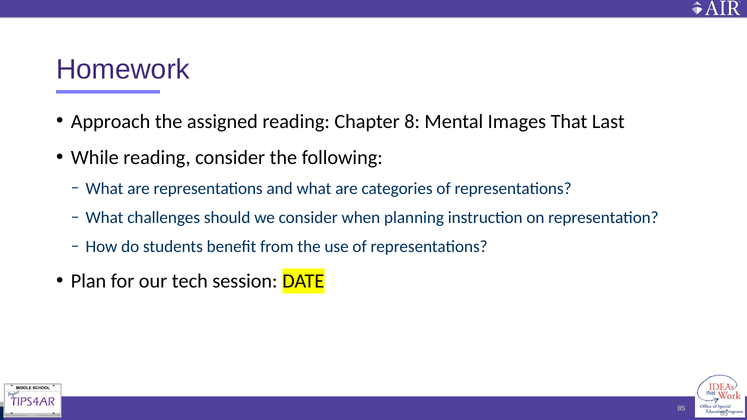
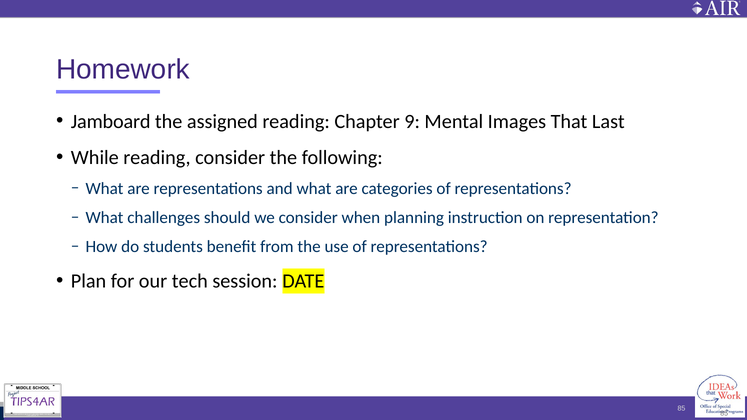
Approach: Approach -> Jamboard
8: 8 -> 9
